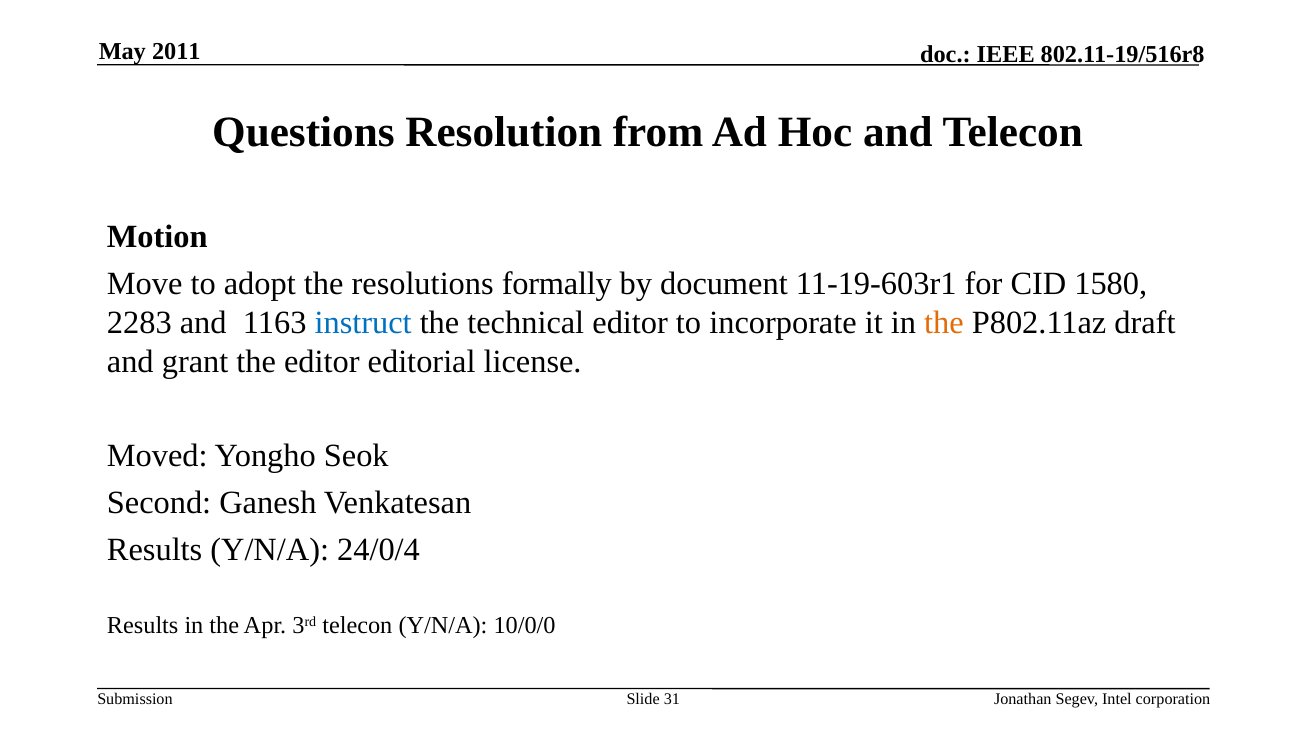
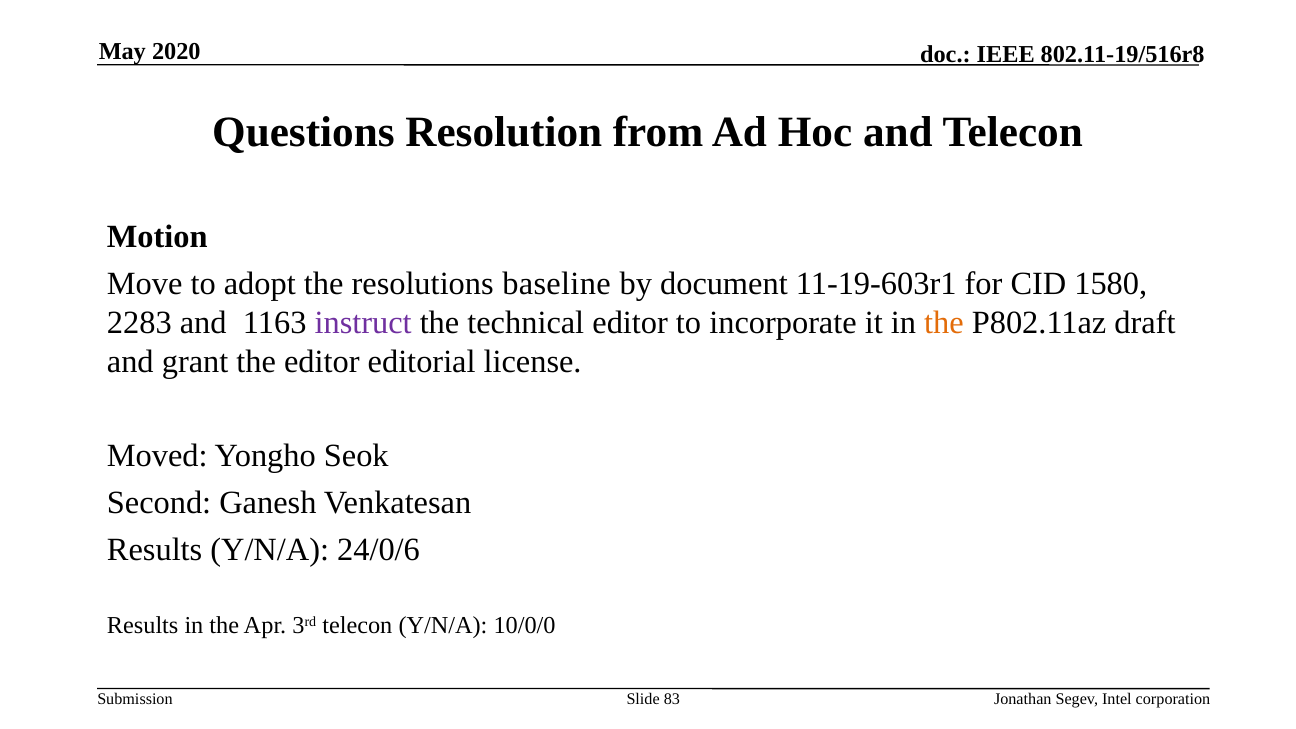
2011: 2011 -> 2020
formally: formally -> baseline
instruct colour: blue -> purple
24/0/4: 24/0/4 -> 24/0/6
31: 31 -> 83
